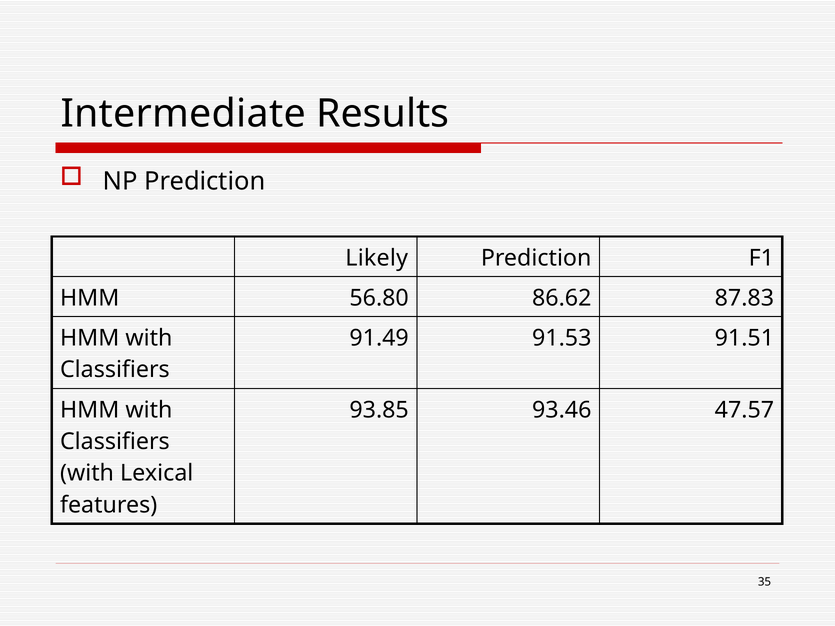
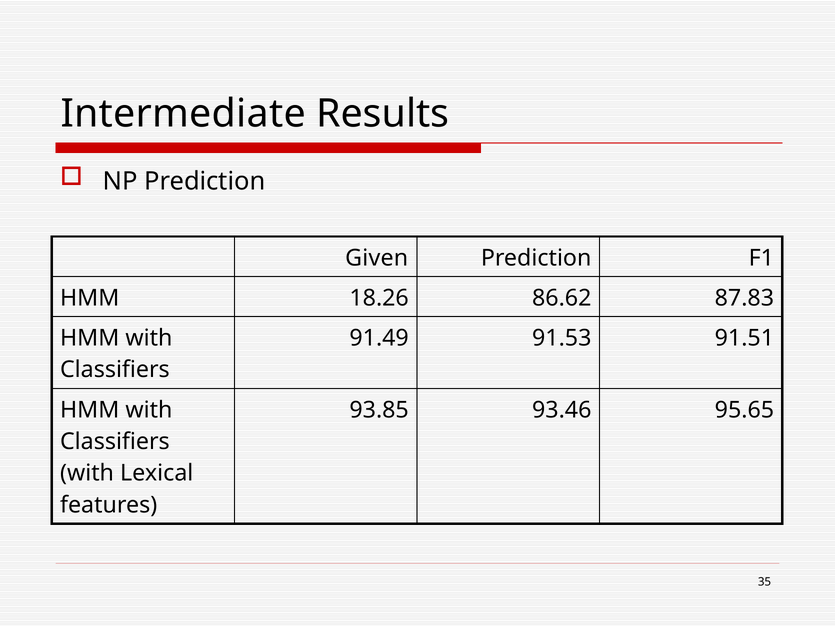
Likely: Likely -> Given
56.80: 56.80 -> 18.26
47.57: 47.57 -> 95.65
